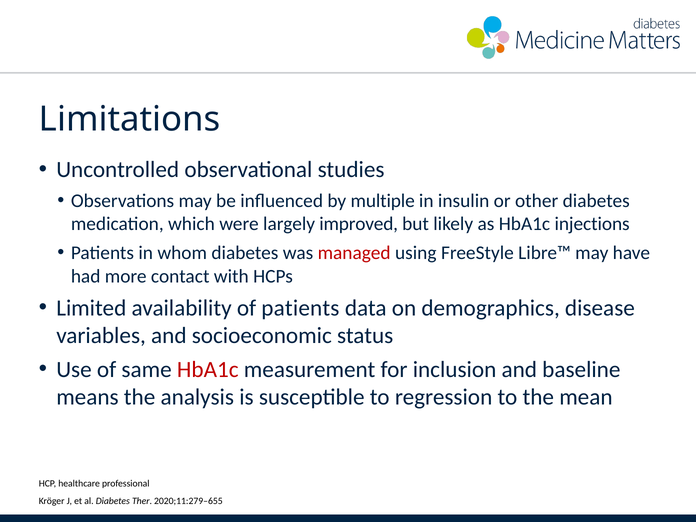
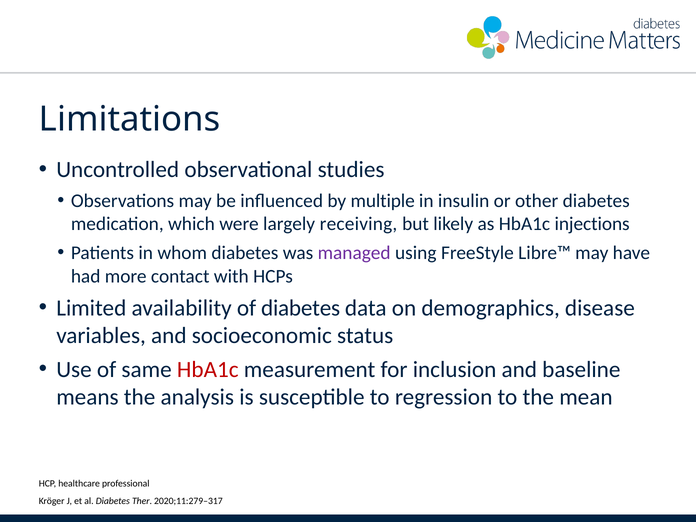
improved: improved -> receiving
managed colour: red -> purple
of patients: patients -> diabetes
2020;11:279–655: 2020;11:279–655 -> 2020;11:279–317
